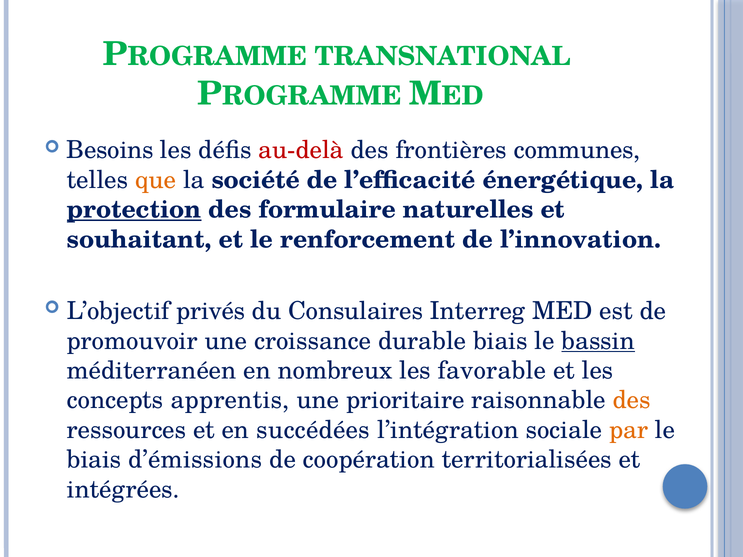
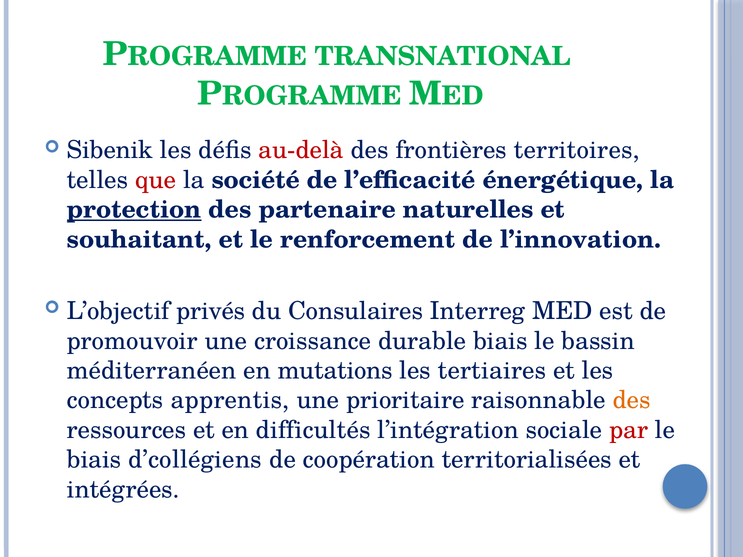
Besoins: Besoins -> Sibenik
communes: communes -> territoires
que colour: orange -> red
formulaire: formulaire -> partenaire
bassin underline: present -> none
nombreux: nombreux -> mutations
favorable: favorable -> tertiaires
succédées: succédées -> difficultés
par colour: orange -> red
d’émissions: d’émissions -> d’collégiens
